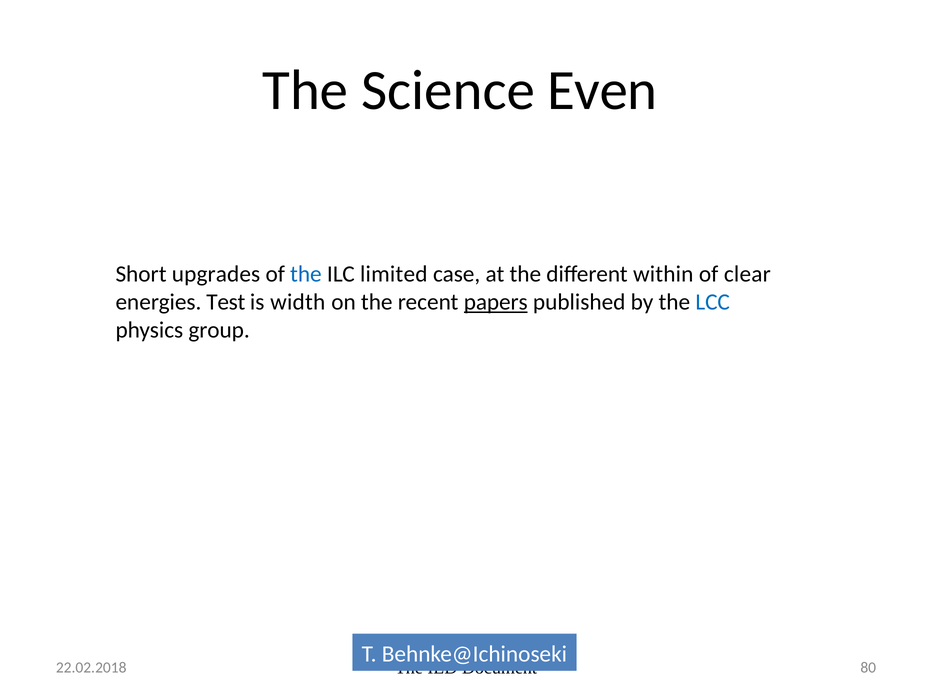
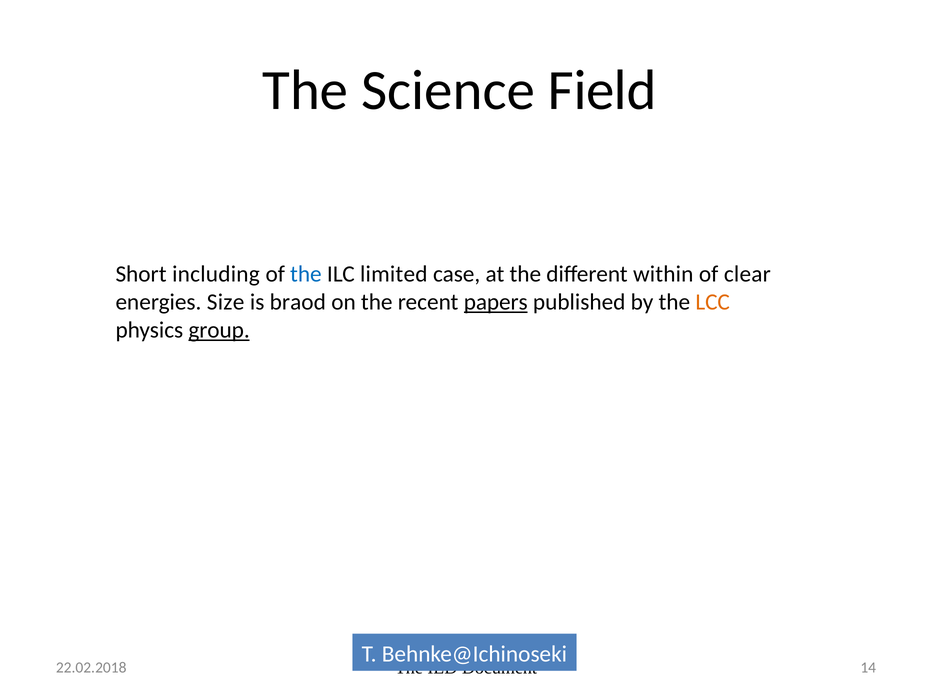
Even: Even -> Field
upgrades: upgrades -> including
Test: Test -> Size
width: width -> braod
LCC colour: blue -> orange
group underline: none -> present
80: 80 -> 14
